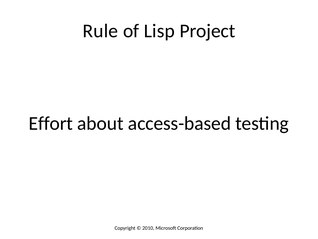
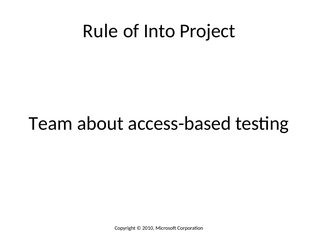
Lisp: Lisp -> Into
Effort: Effort -> Team
